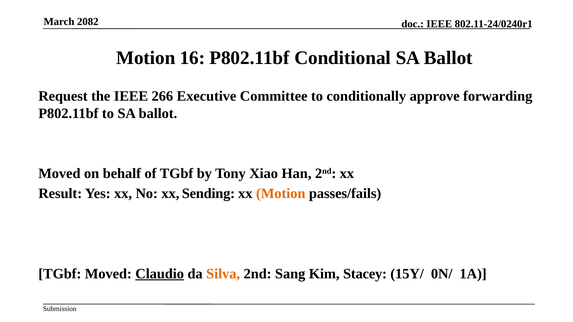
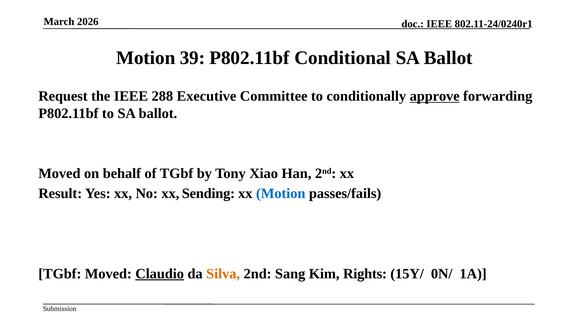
2082: 2082 -> 2026
16: 16 -> 39
266: 266 -> 288
approve underline: none -> present
Motion at (281, 194) colour: orange -> blue
Stacey: Stacey -> Rights
